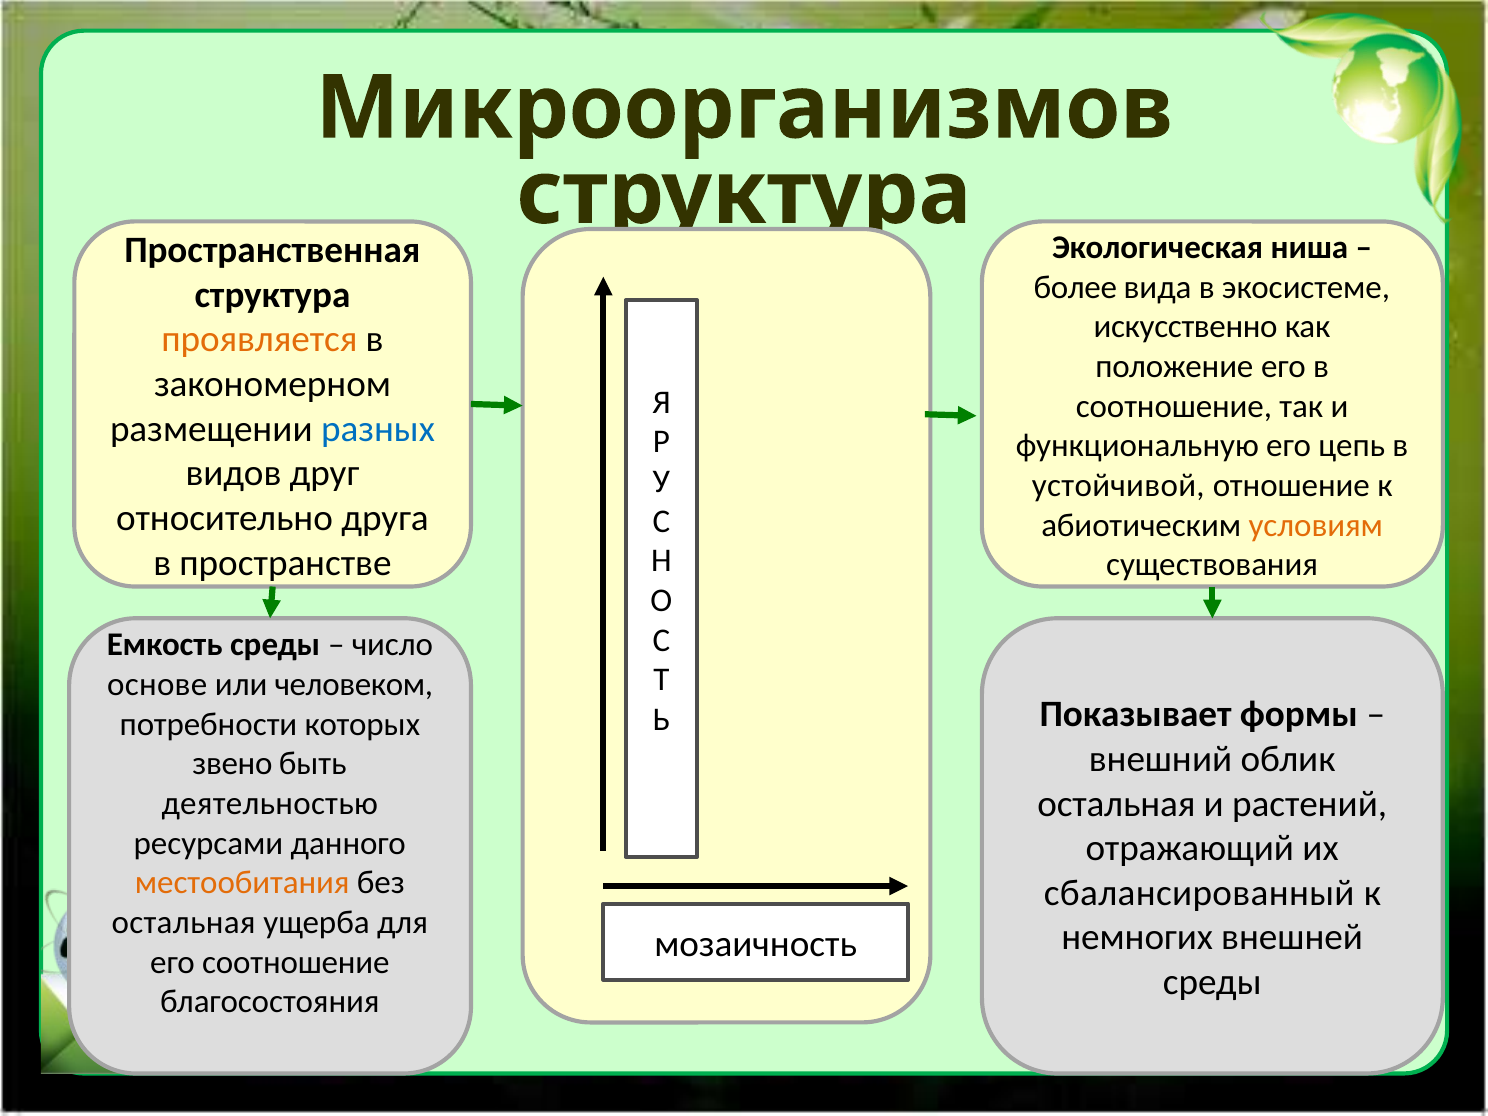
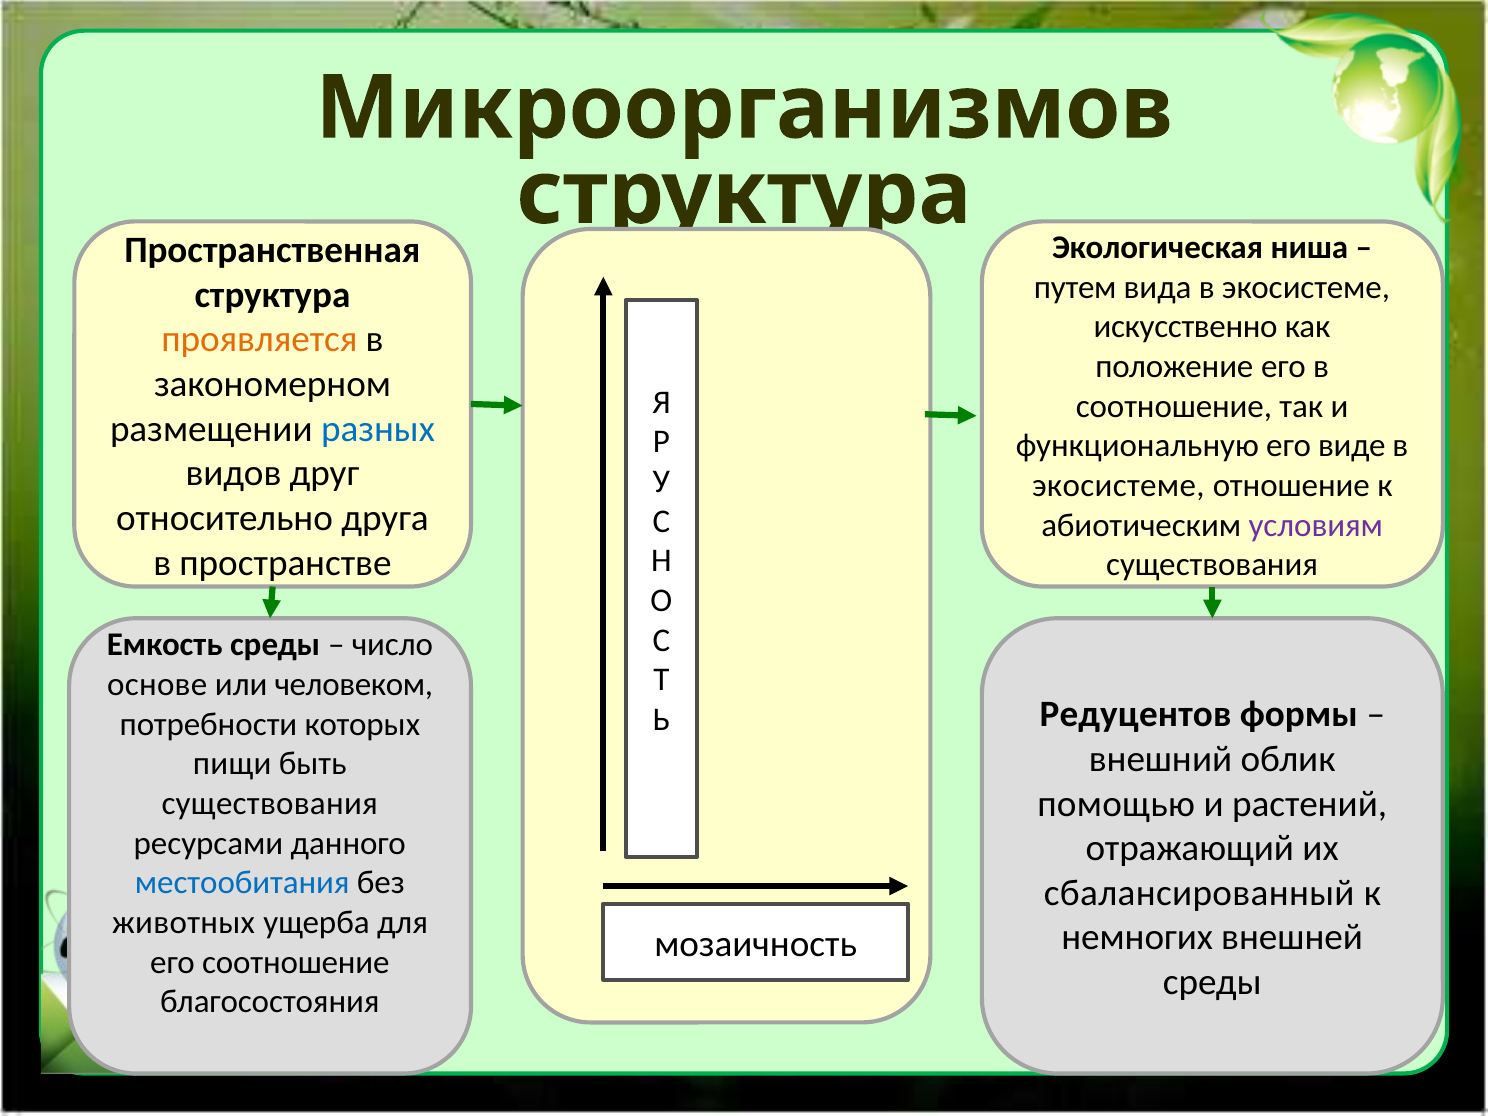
более: более -> путем
цепь: цепь -> виде
устойчивой at (1118, 486): устойчивой -> экосистеме
условиям colour: orange -> purple
Показывает: Показывает -> Редуцентов
звено: звено -> пищи
остальная at (1116, 804): остальная -> помощью
деятельностью at (270, 804): деятельностью -> существования
местообитания colour: orange -> blue
остальная at (184, 922): остальная -> животных
